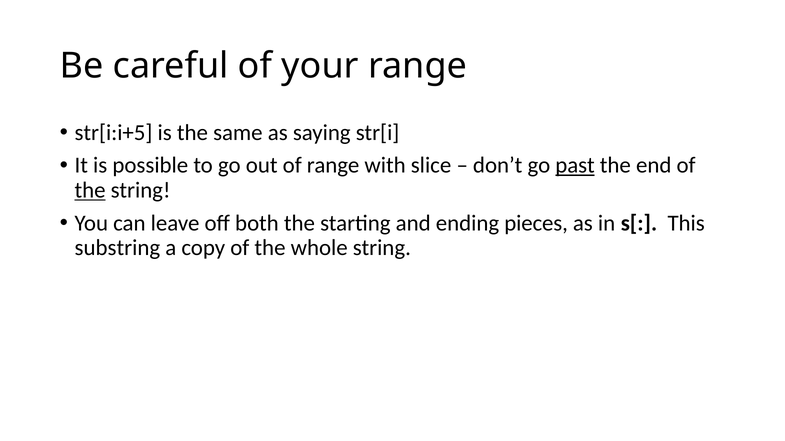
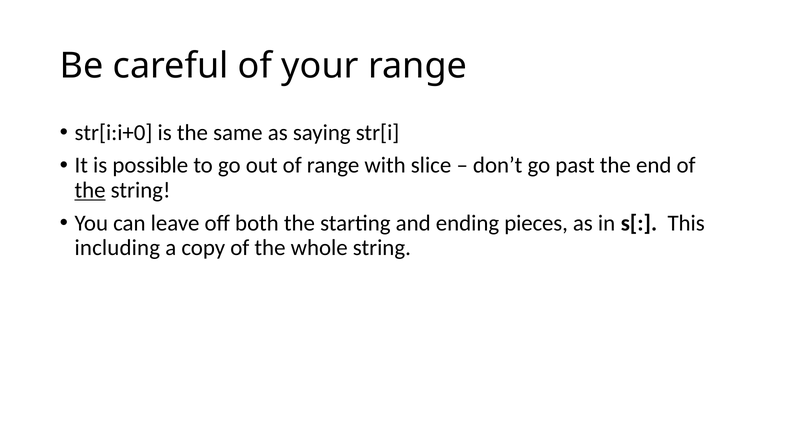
str[i:i+5: str[i:i+5 -> str[i:i+0
past underline: present -> none
substring: substring -> including
